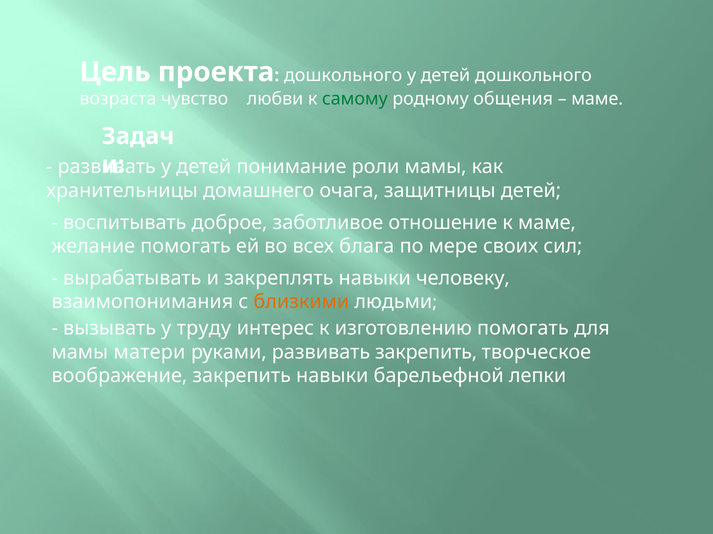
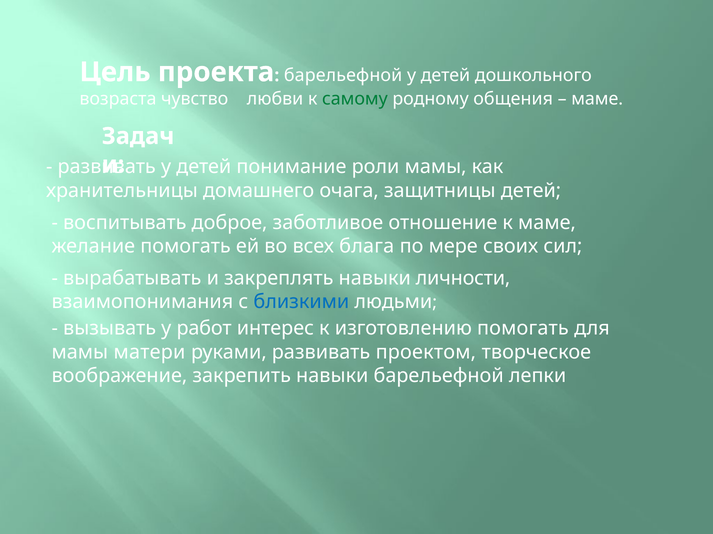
дошкольного at (343, 75): дошкольного -> барельефной
человеку: человеку -> личности
близкими colour: orange -> blue
труду: труду -> работ
развивать закрепить: закрепить -> проектом
